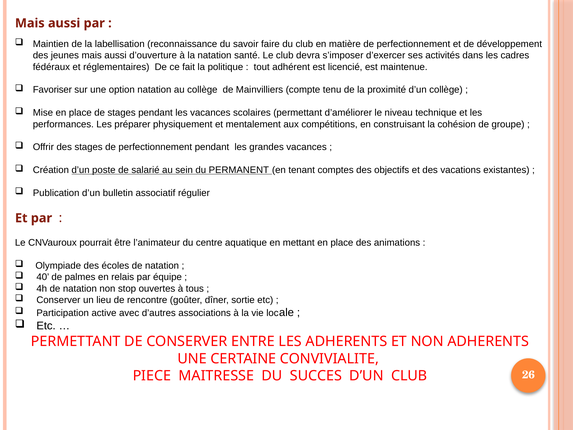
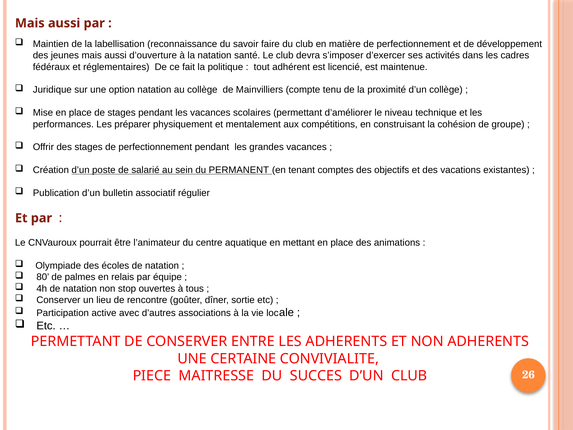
Favoriser: Favoriser -> Juridique
40: 40 -> 80
